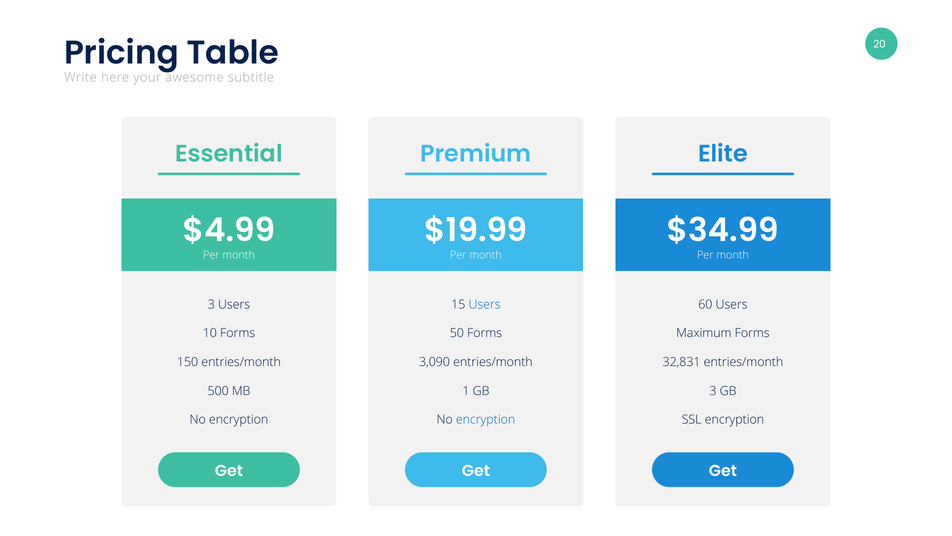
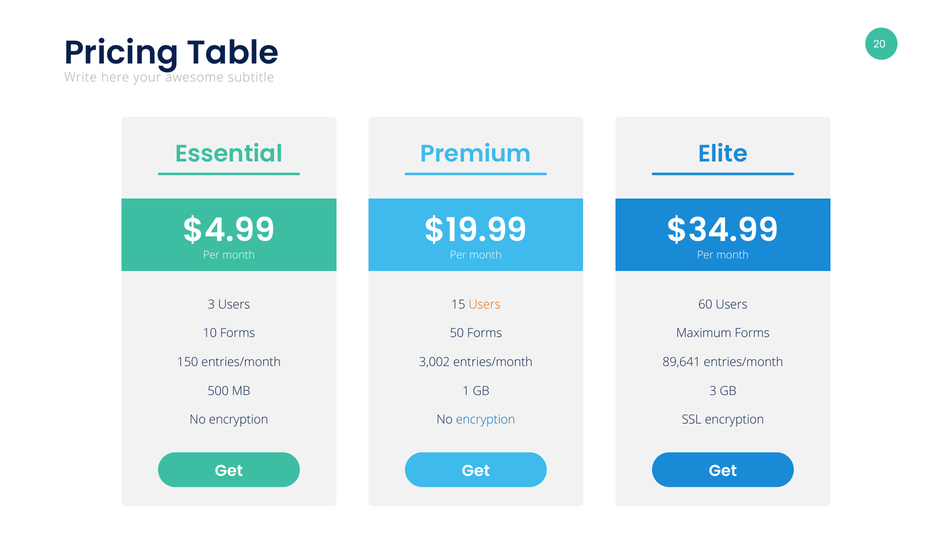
Users at (485, 304) colour: blue -> orange
3,090: 3,090 -> 3,002
32,831: 32,831 -> 89,641
